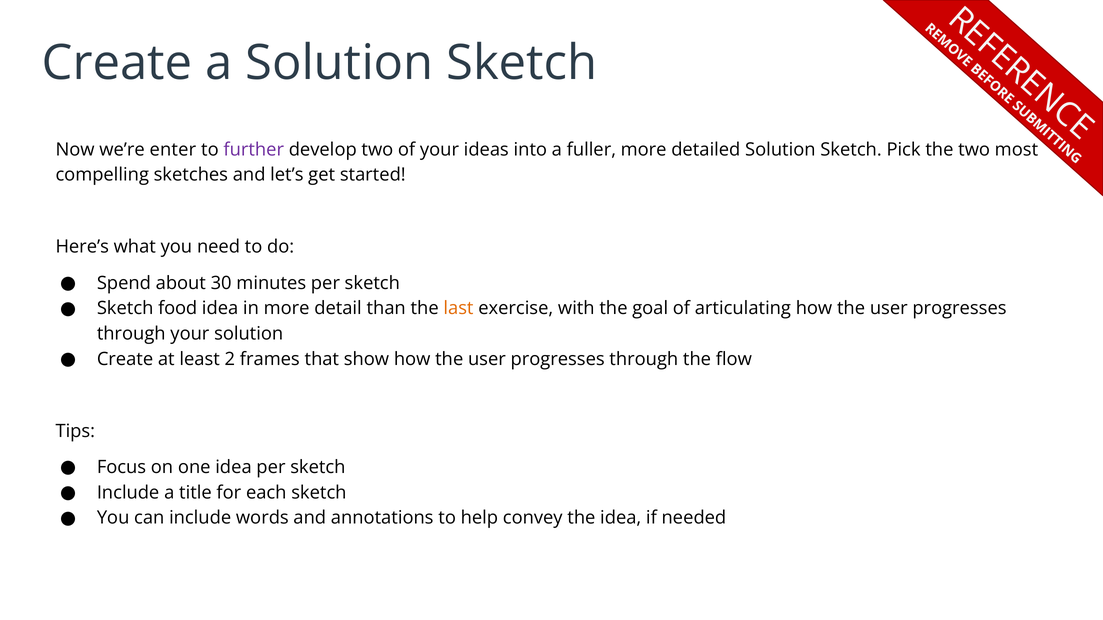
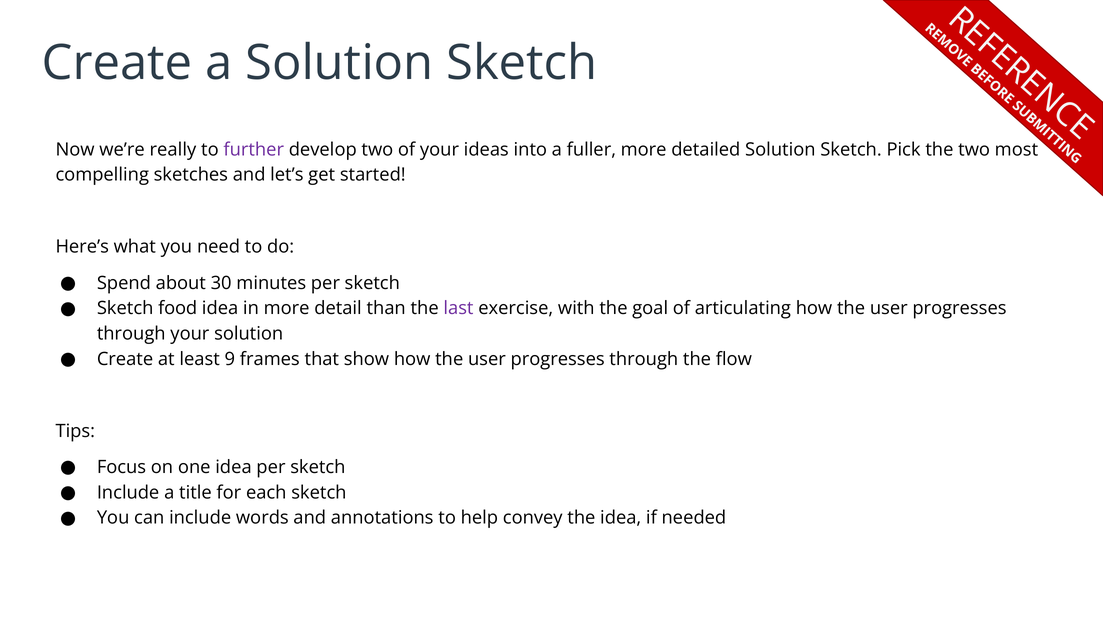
enter: enter -> really
last colour: orange -> purple
2: 2 -> 9
